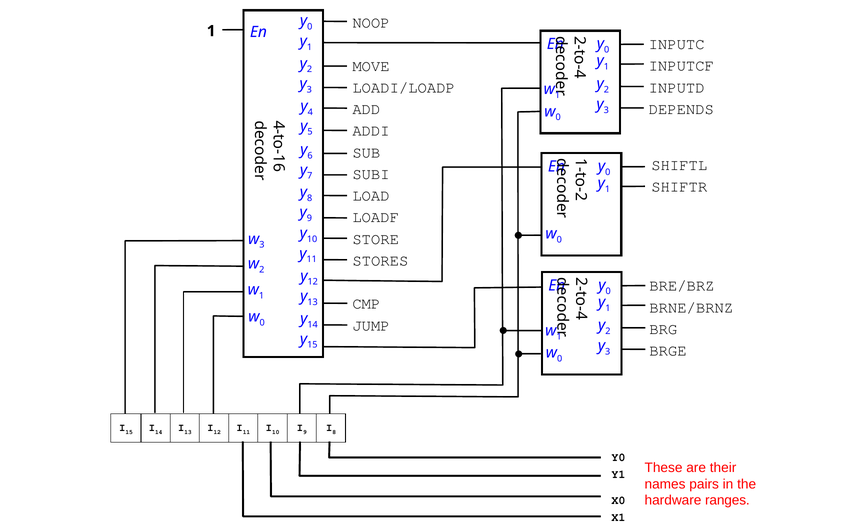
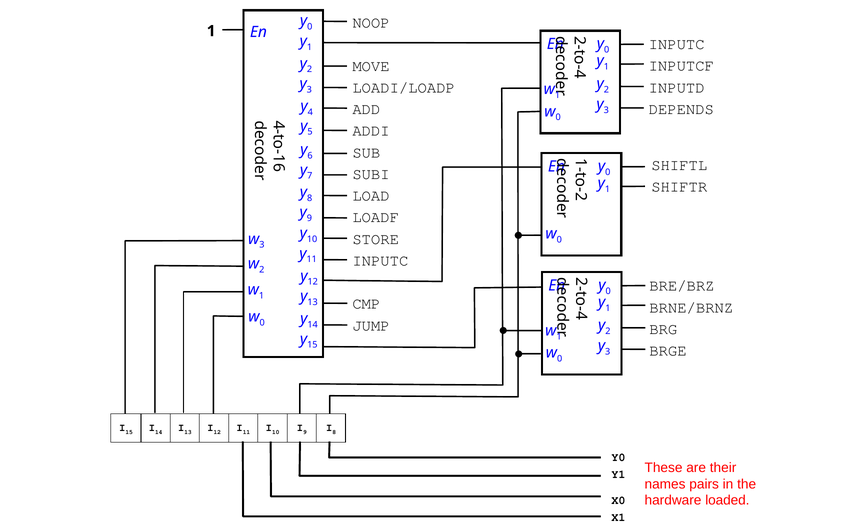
STORES at (380, 261): STORES -> INPUTC
ranges: ranges -> loaded
